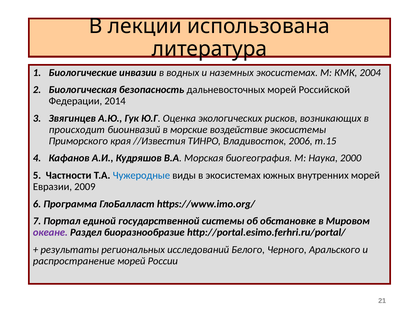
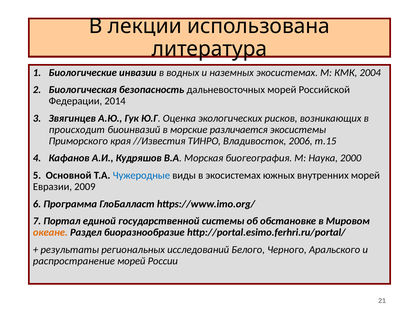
воздействие: воздействие -> различается
Частности: Частности -> Основной
океане colour: purple -> orange
